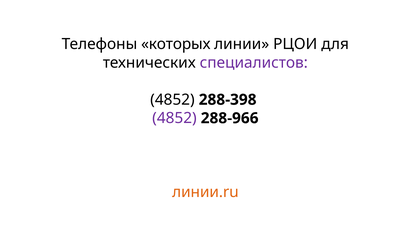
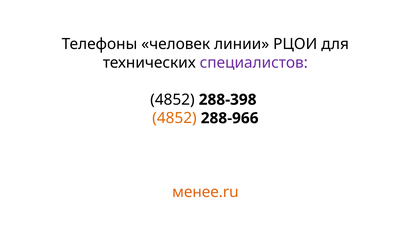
которых: которых -> человек
4852 at (174, 118) colour: purple -> orange
линии.ru: линии.ru -> менее.ru
